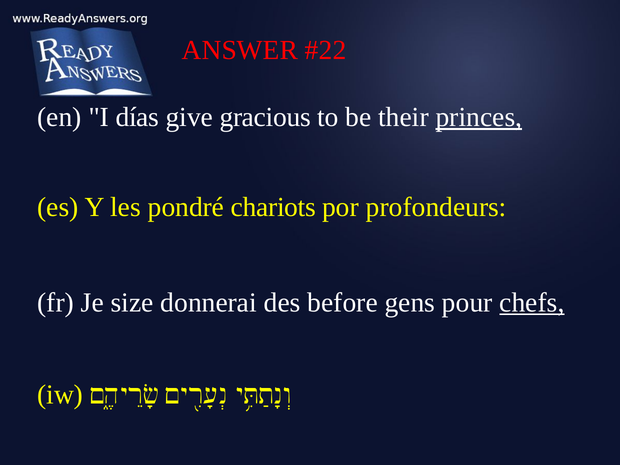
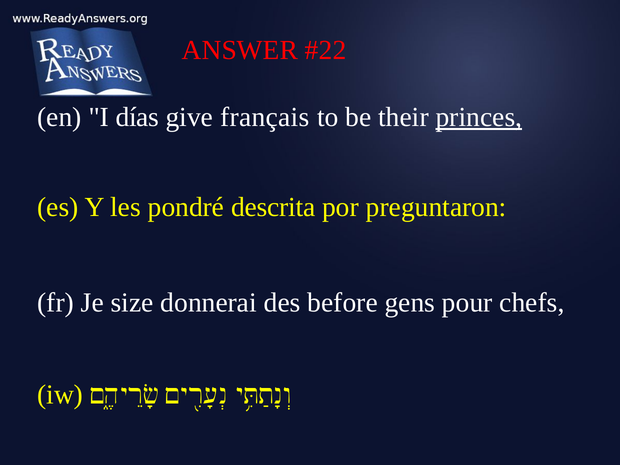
gracious: gracious -> français
chariots: chariots -> descrita
profondeurs: profondeurs -> preguntaron
chefs underline: present -> none
